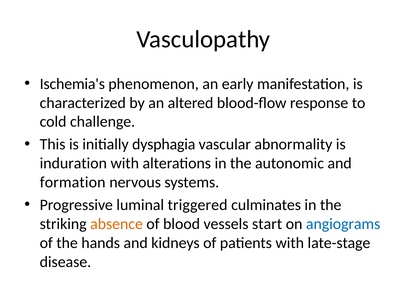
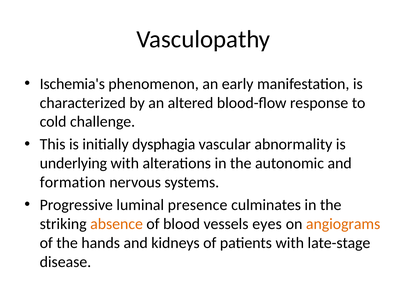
induration: induration -> underlying
triggered: triggered -> presence
start: start -> eyes
angiograms colour: blue -> orange
